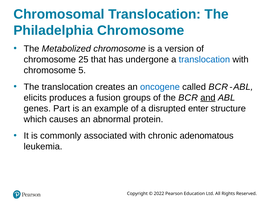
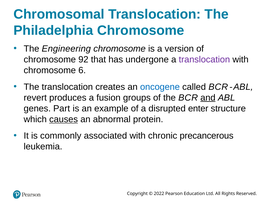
Metabolized: Metabolized -> Engineering
25: 25 -> 92
translocation at (204, 60) colour: blue -> purple
5: 5 -> 6
elicits: elicits -> revert
causes underline: none -> present
adenomatous: adenomatous -> precancerous
